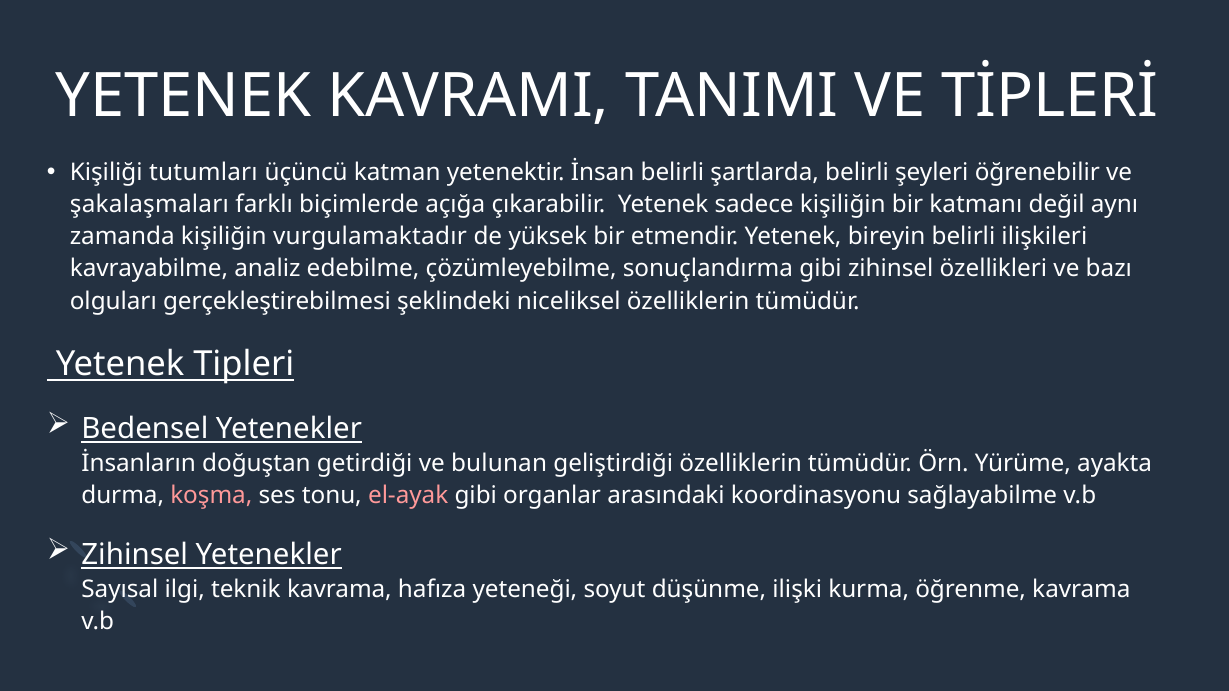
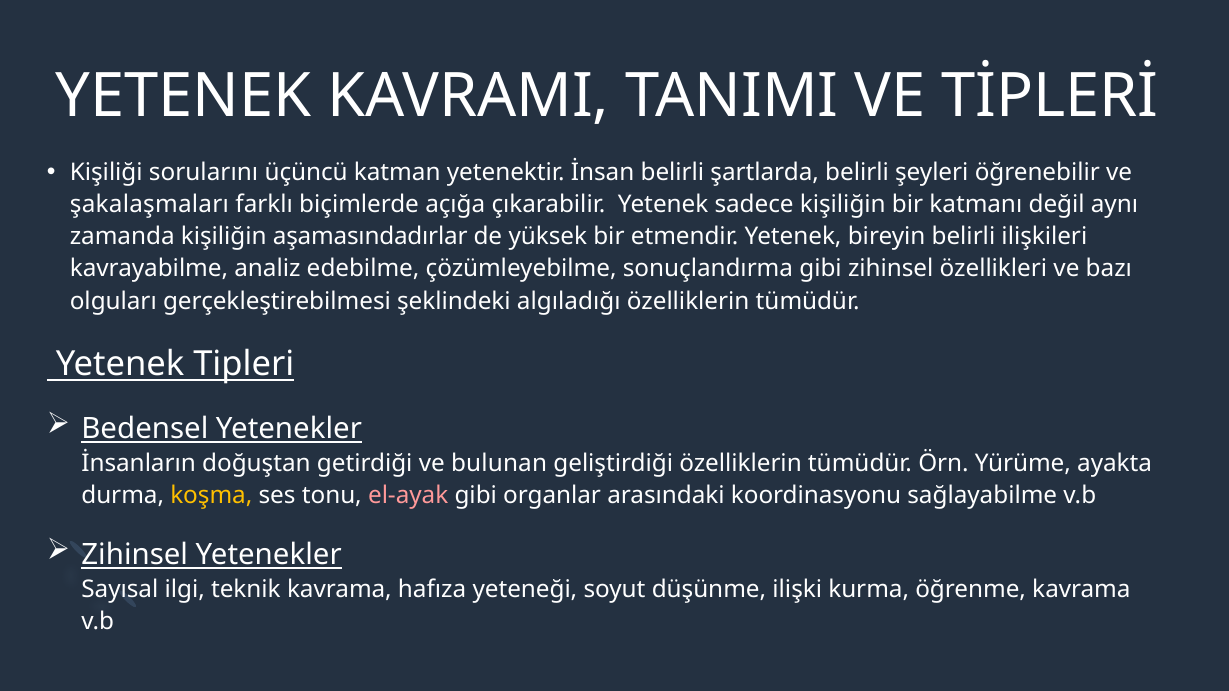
tutumları: tutumları -> sorularını
vurgulamaktadır: vurgulamaktadır -> aşamasındadırlar
niceliksel: niceliksel -> algıladığı
koşma colour: pink -> yellow
